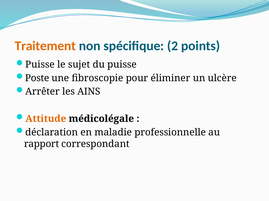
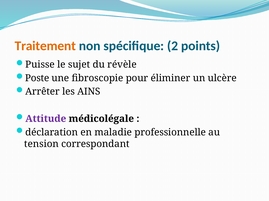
du puisse: puisse -> révèle
Attitude colour: orange -> purple
rapport: rapport -> tension
